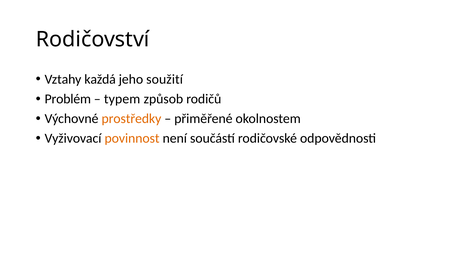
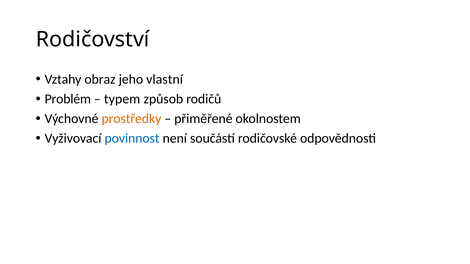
každá: každá -> obraz
soužití: soužití -> vlastní
povinnost colour: orange -> blue
